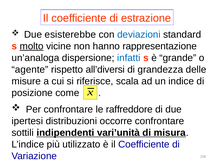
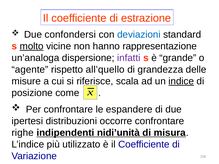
esisterebbe: esisterebbe -> confondersi
infatti colour: blue -> purple
all’diversi: all’diversi -> all’quello
indice underline: none -> present
raffreddore: raffreddore -> espandere
sottili: sottili -> righe
vari’unità: vari’unità -> nidi’unità
